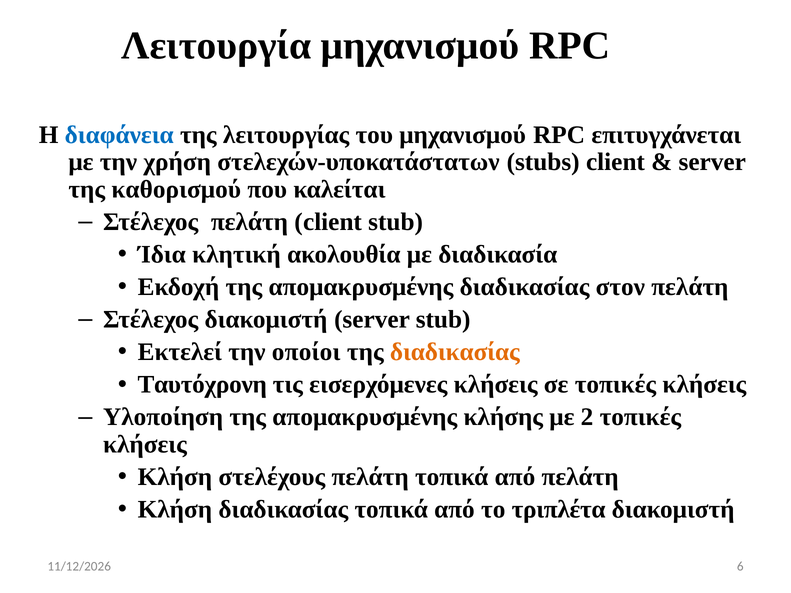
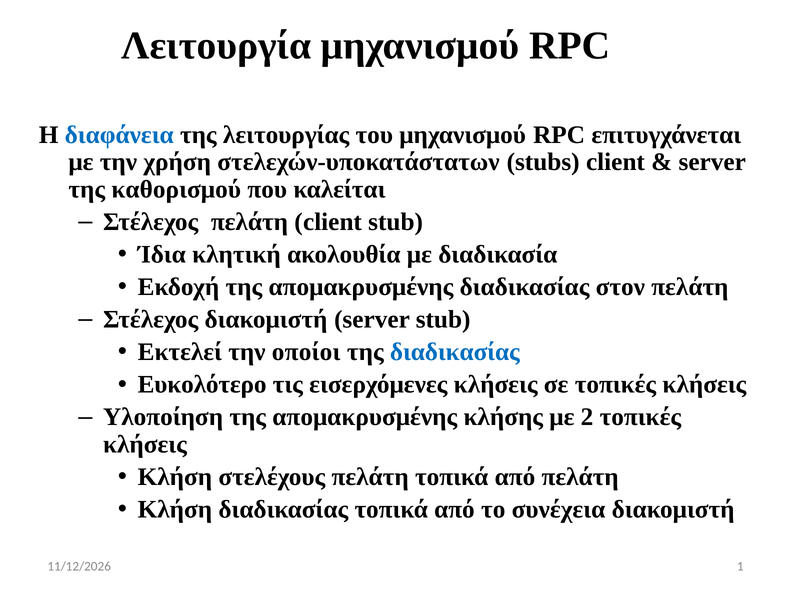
διαδικασίας at (455, 352) colour: orange -> blue
Ταυτόχρονη: Ταυτόχρονη -> Ευκολότερο
τριπλέτα: τριπλέτα -> συνέχεια
6: 6 -> 1
